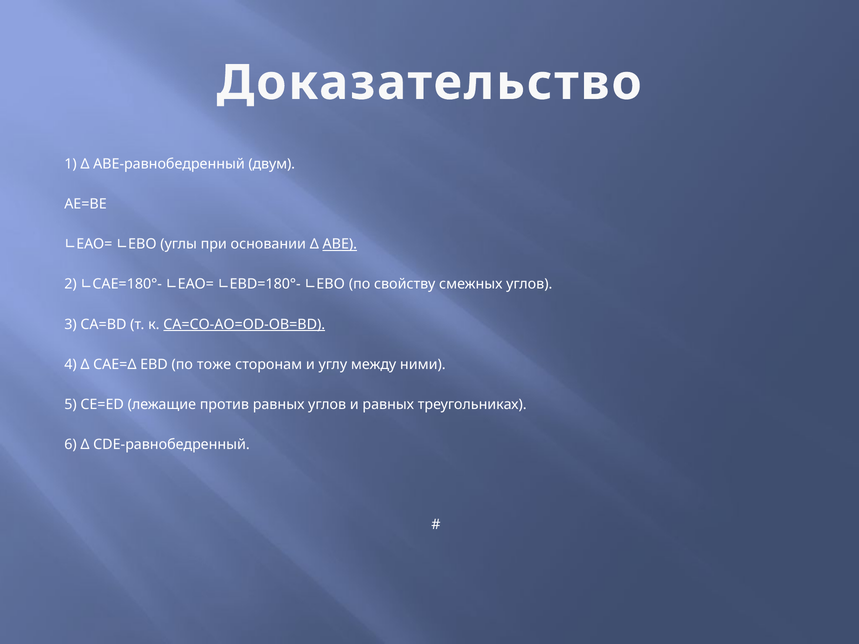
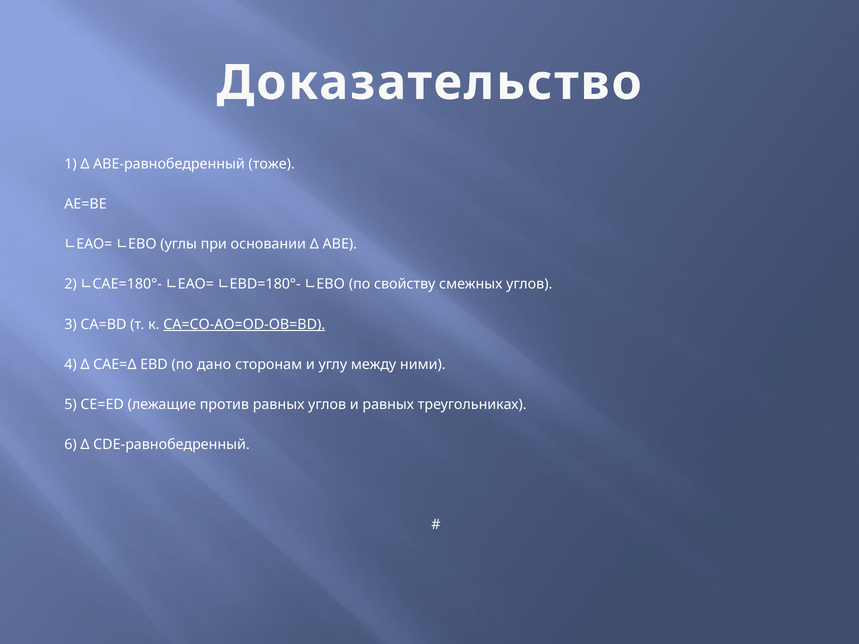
двум: двум -> тоже
ABE underline: present -> none
тоже: тоже -> дано
